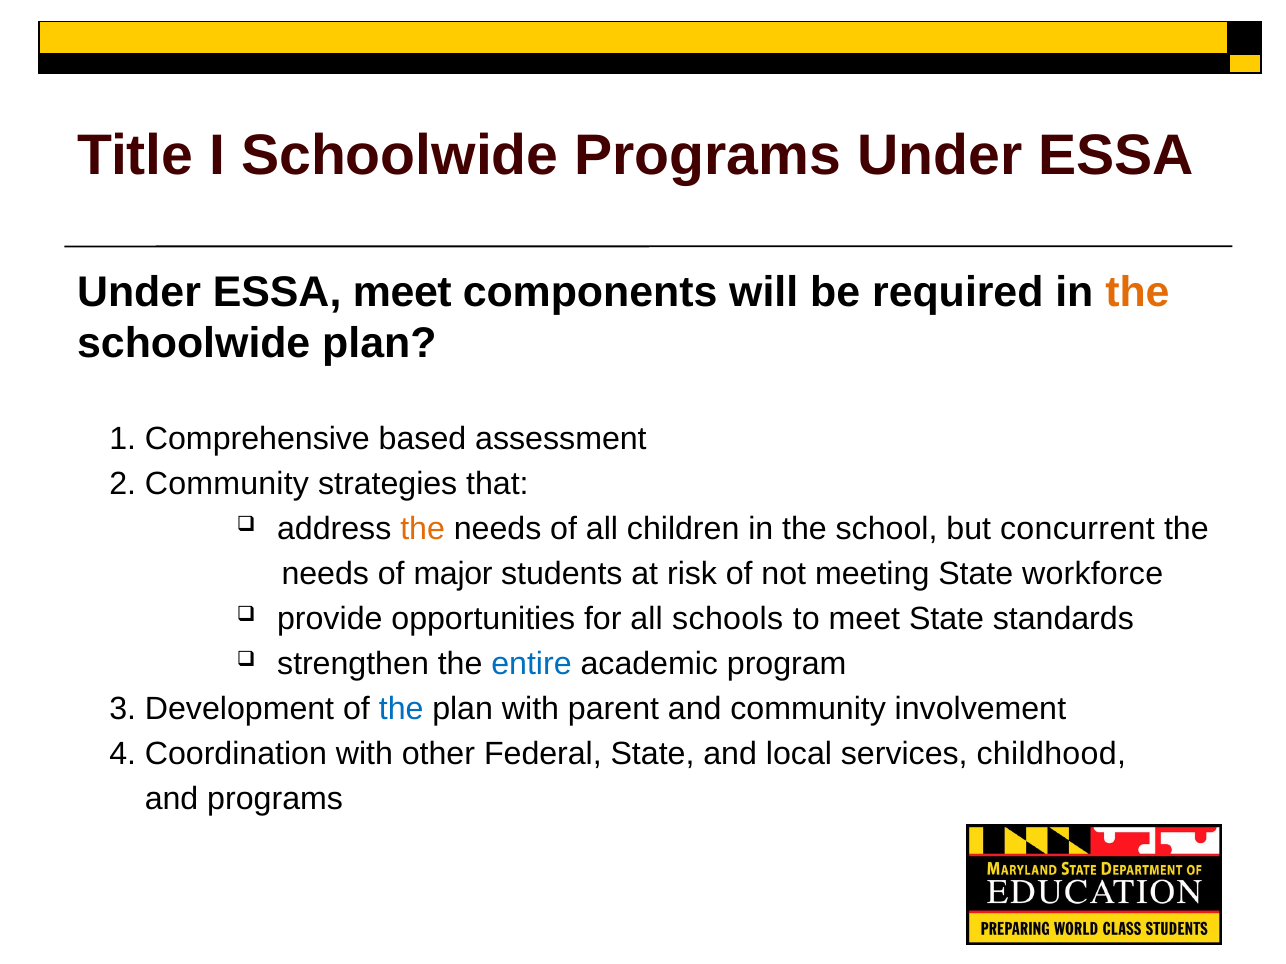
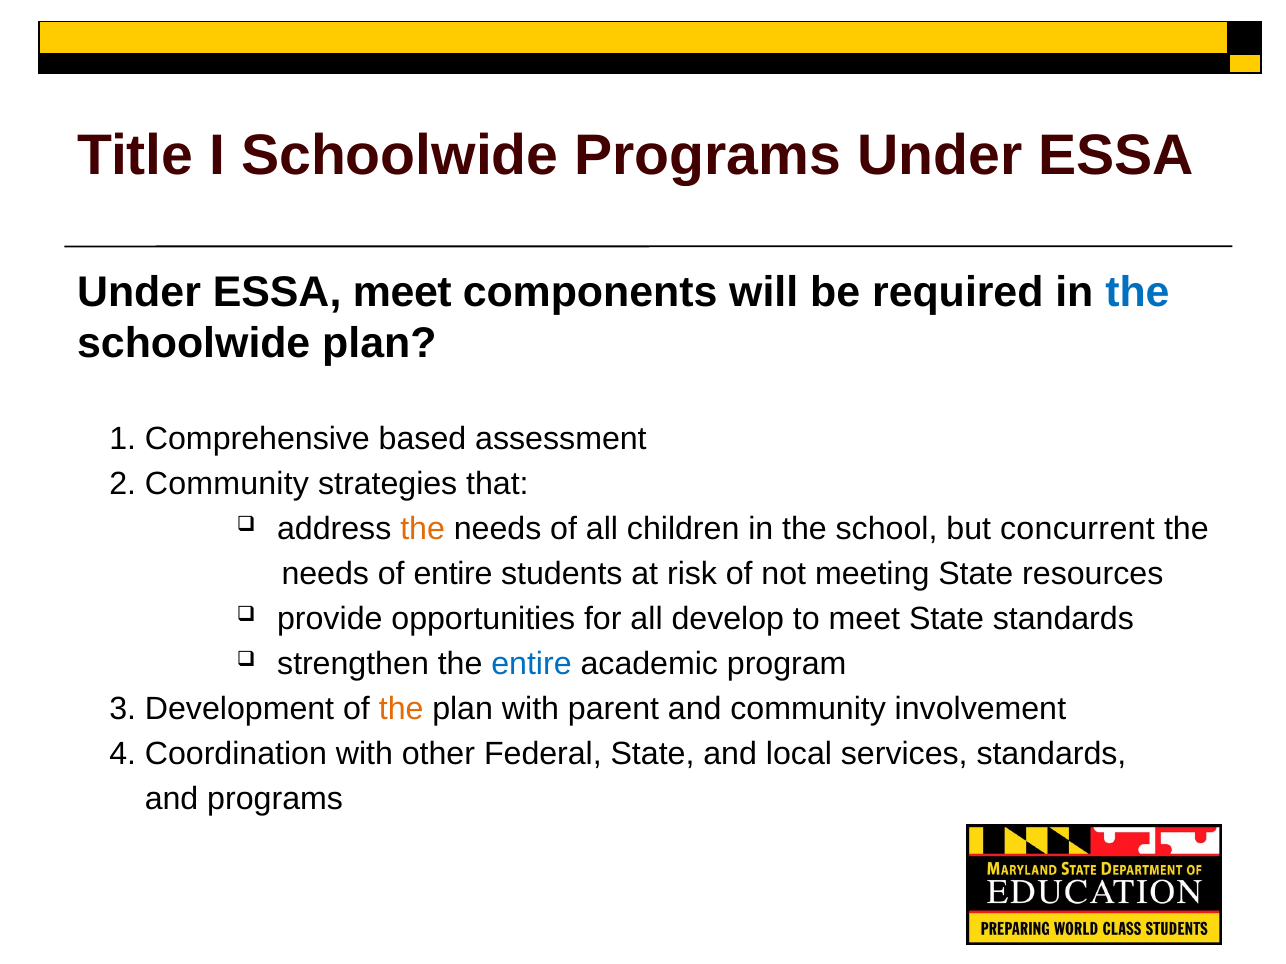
the at (1137, 292) colour: orange -> blue
of major: major -> entire
workforce: workforce -> resources
schools: schools -> develop
the at (401, 710) colour: blue -> orange
services childhood: childhood -> standards
